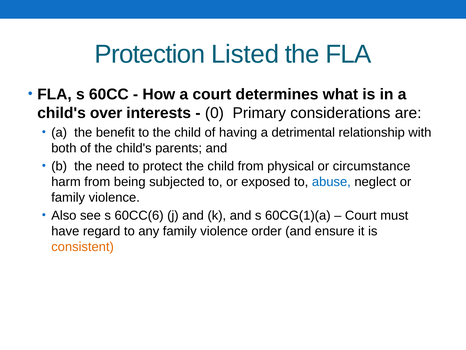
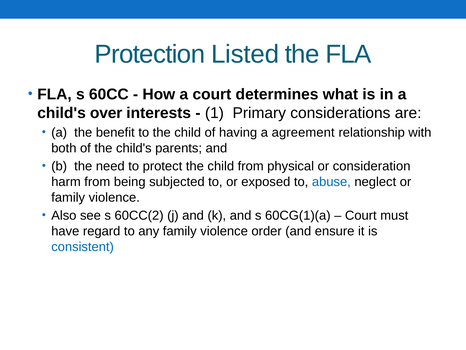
0: 0 -> 1
detrimental: detrimental -> agreement
circumstance: circumstance -> consideration
60CC(6: 60CC(6 -> 60CC(2
consistent colour: orange -> blue
